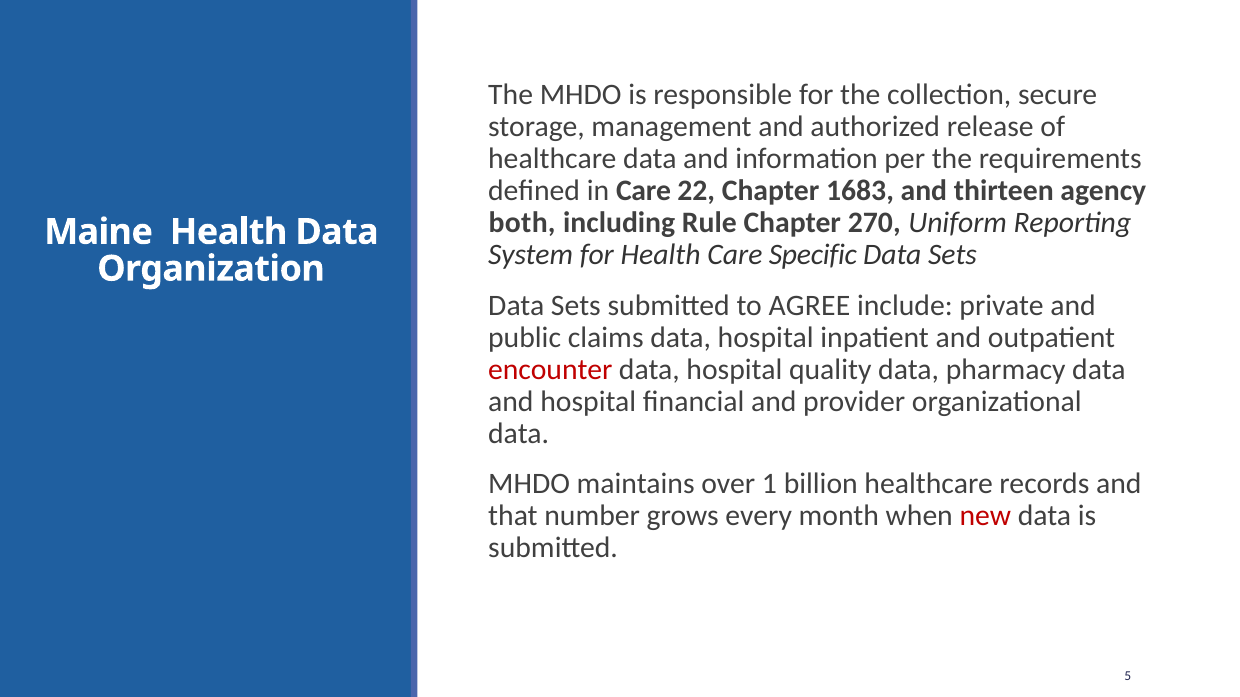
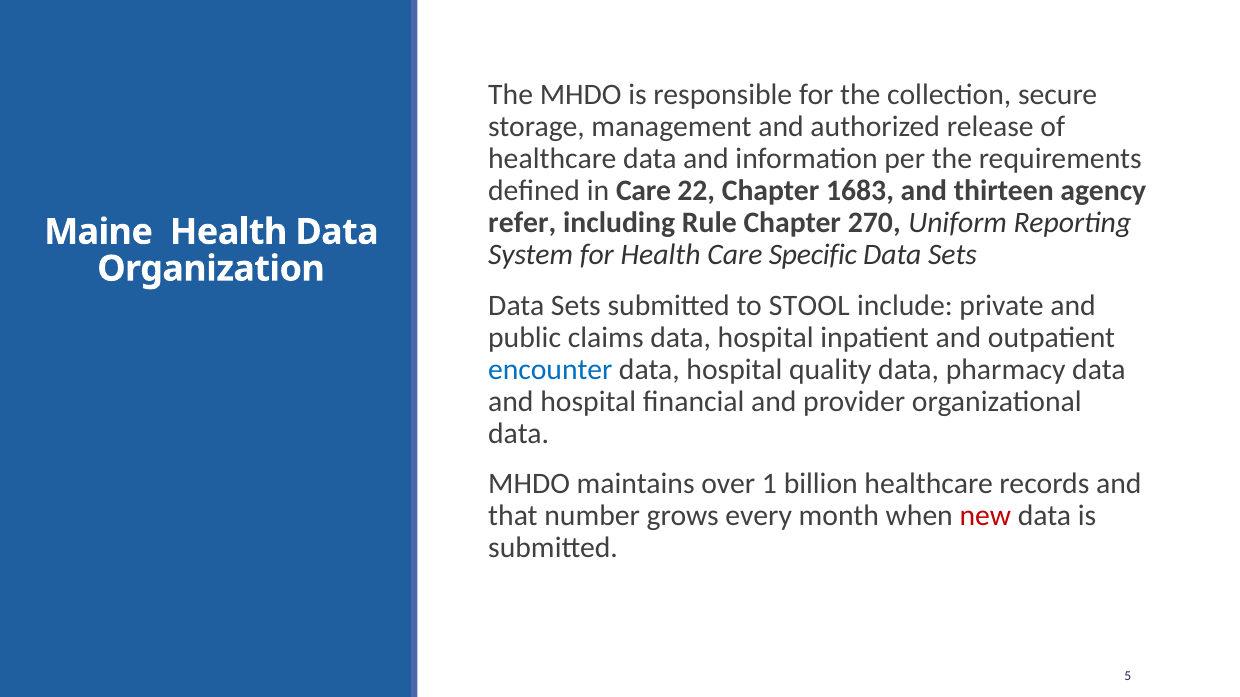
both: both -> refer
AGREE: AGREE -> STOOL
encounter colour: red -> blue
